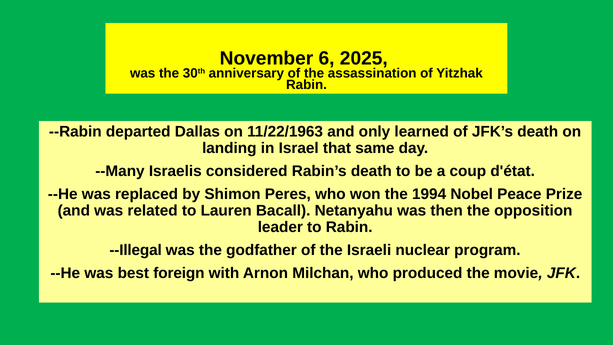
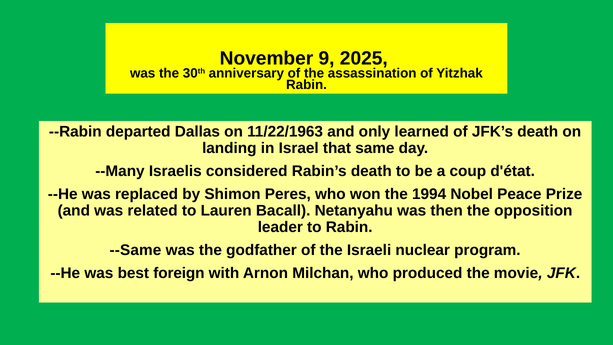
6: 6 -> 9
--Illegal: --Illegal -> --Same
